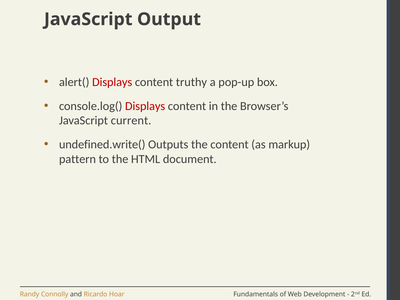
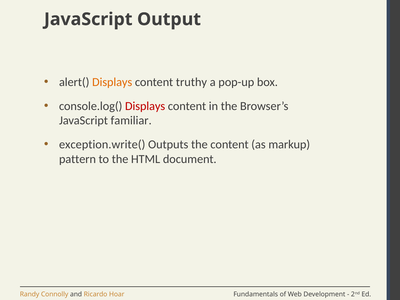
Displays at (112, 82) colour: red -> orange
current: current -> familiar
undefined.write(: undefined.write( -> exception.write(
